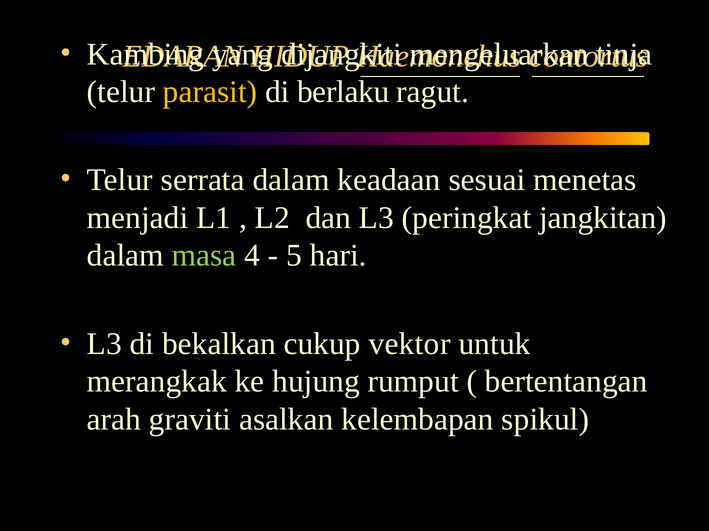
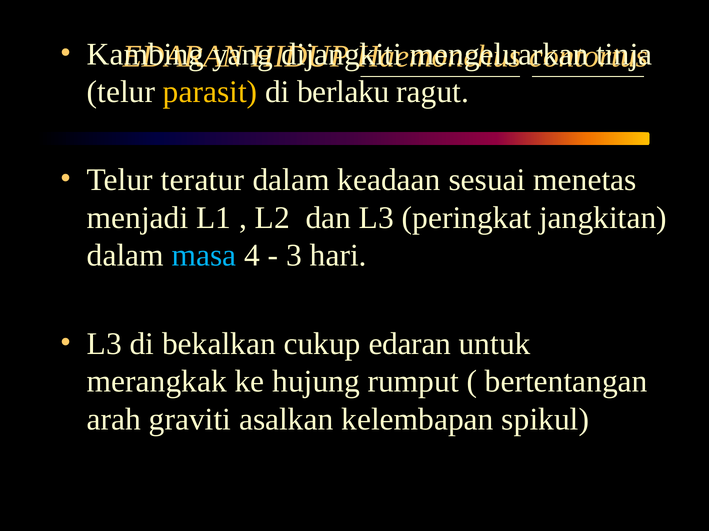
serrata: serrata -> teratur
masa colour: light green -> light blue
5: 5 -> 3
cukup vektor: vektor -> edaran
